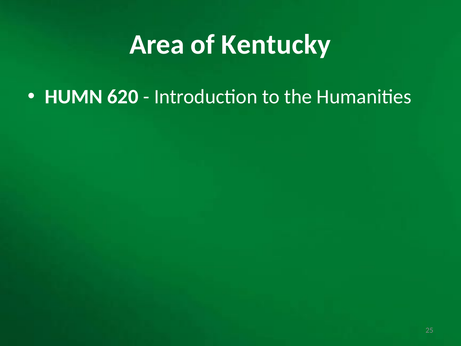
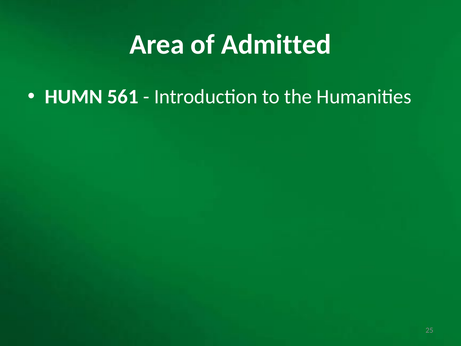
Kentucky: Kentucky -> Admitted
620: 620 -> 561
